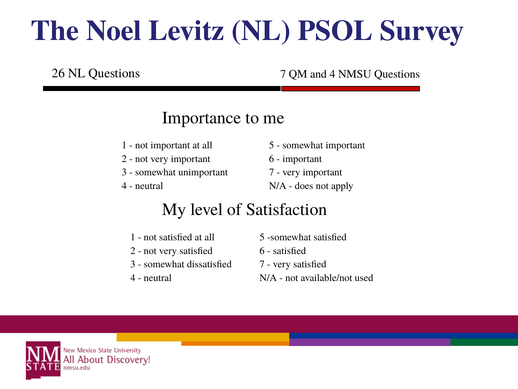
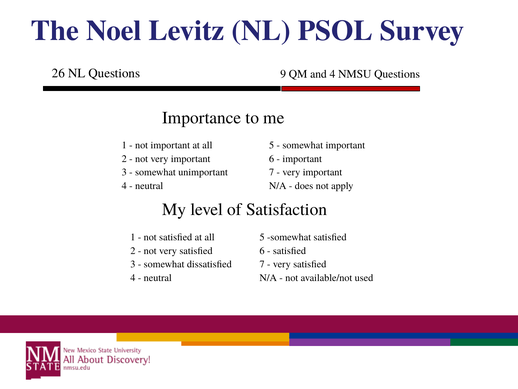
Questions 7: 7 -> 9
